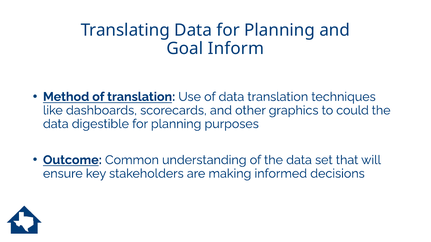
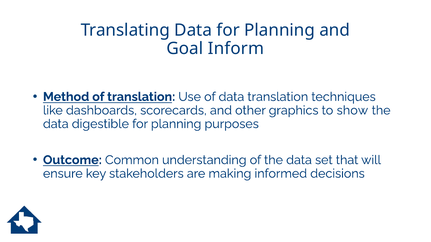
could: could -> show
